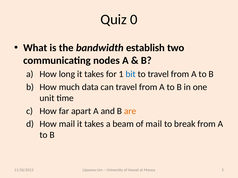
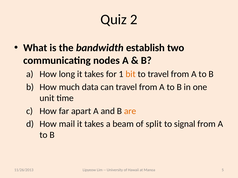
0: 0 -> 2
bit colour: blue -> orange
of mail: mail -> split
break: break -> signal
